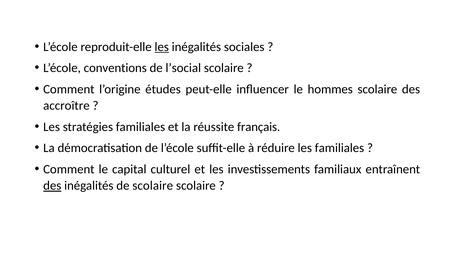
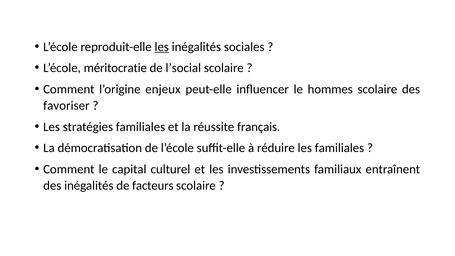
conventions: conventions -> méritocratie
études: études -> enjeux
accroître: accroître -> favoriser
des at (52, 186) underline: present -> none
de scolaire: scolaire -> facteurs
